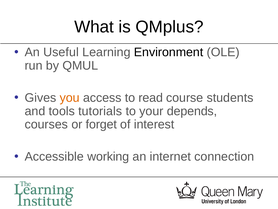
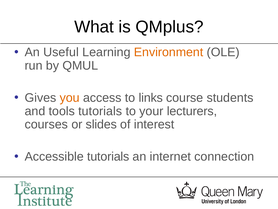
Environment colour: black -> orange
read: read -> links
depends: depends -> lecturers
forget: forget -> slides
Accessible working: working -> tutorials
